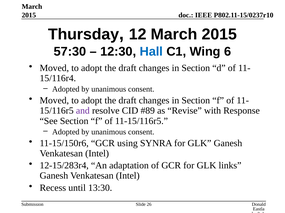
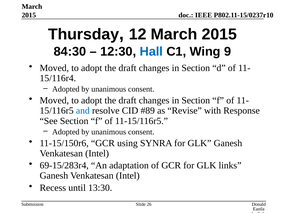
57:30: 57:30 -> 84:30
6: 6 -> 9
and colour: purple -> blue
12-15/283r4: 12-15/283r4 -> 69-15/283r4
